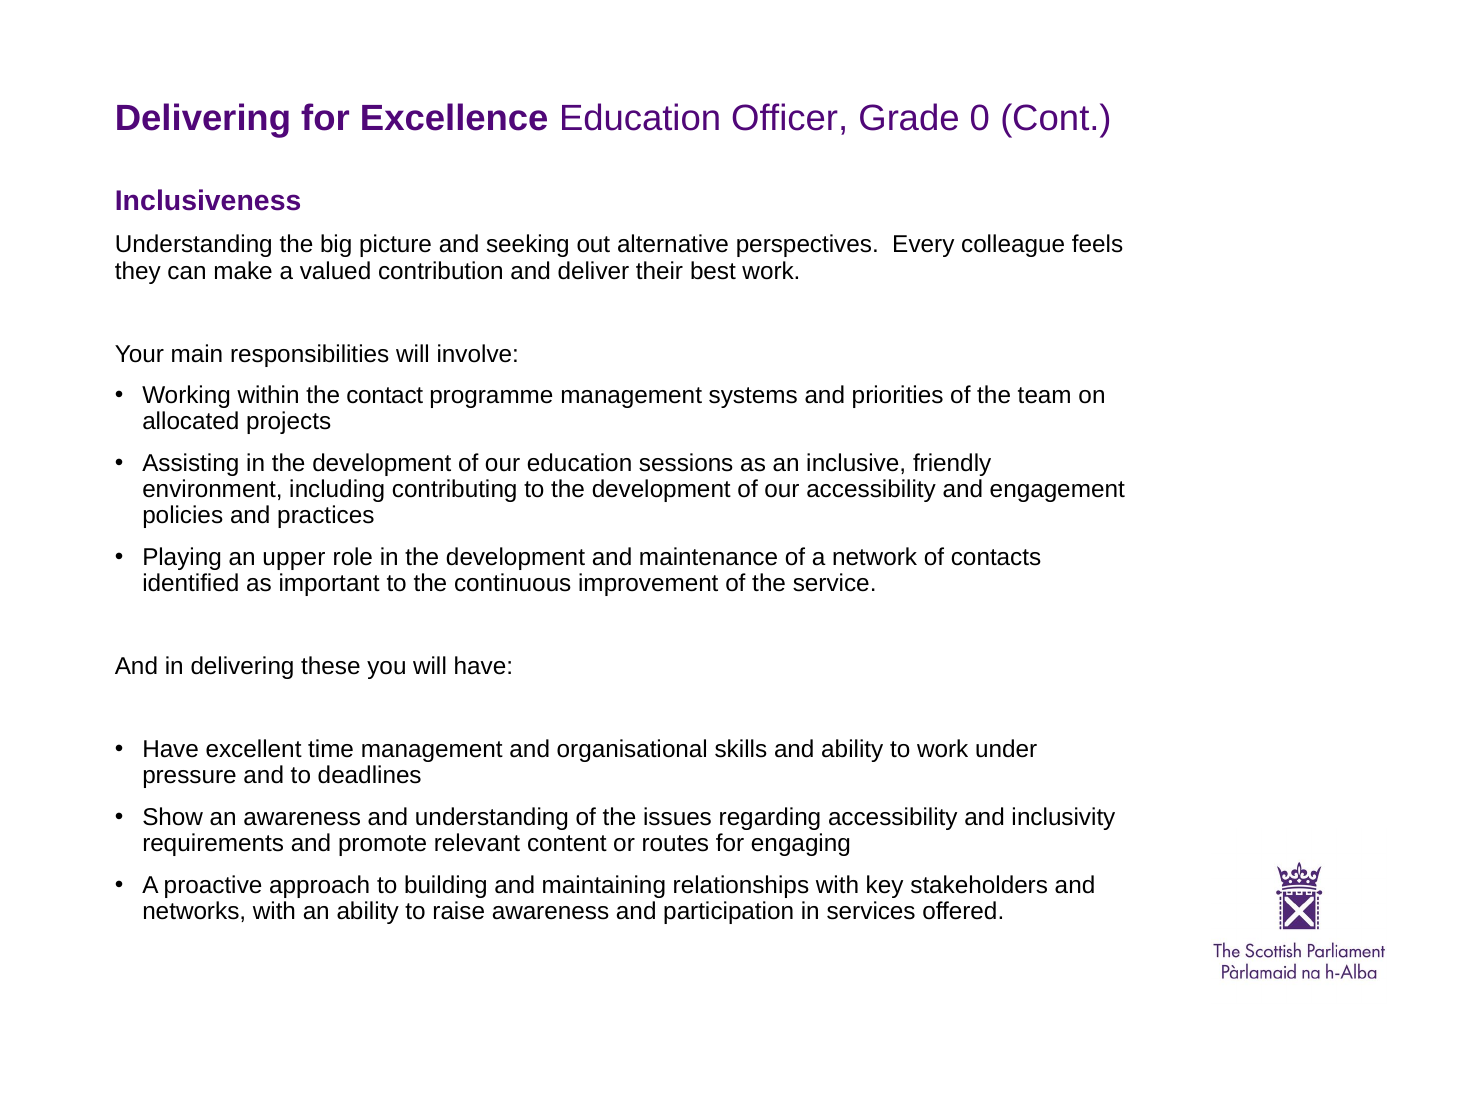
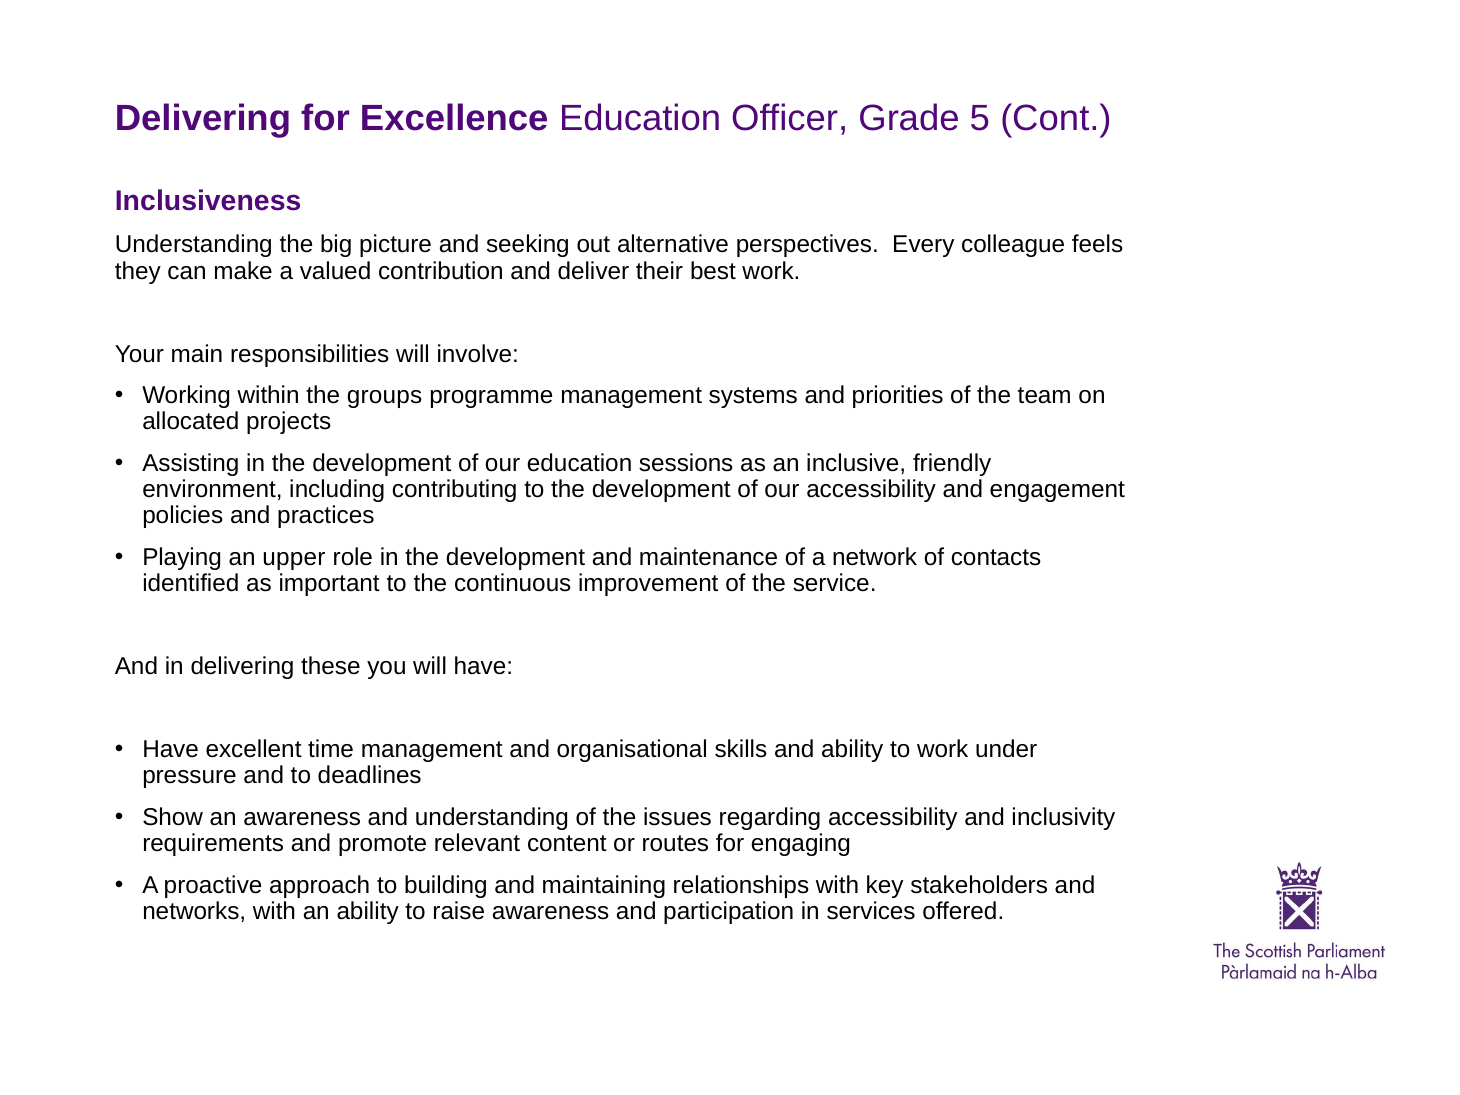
0: 0 -> 5
contact: contact -> groups
